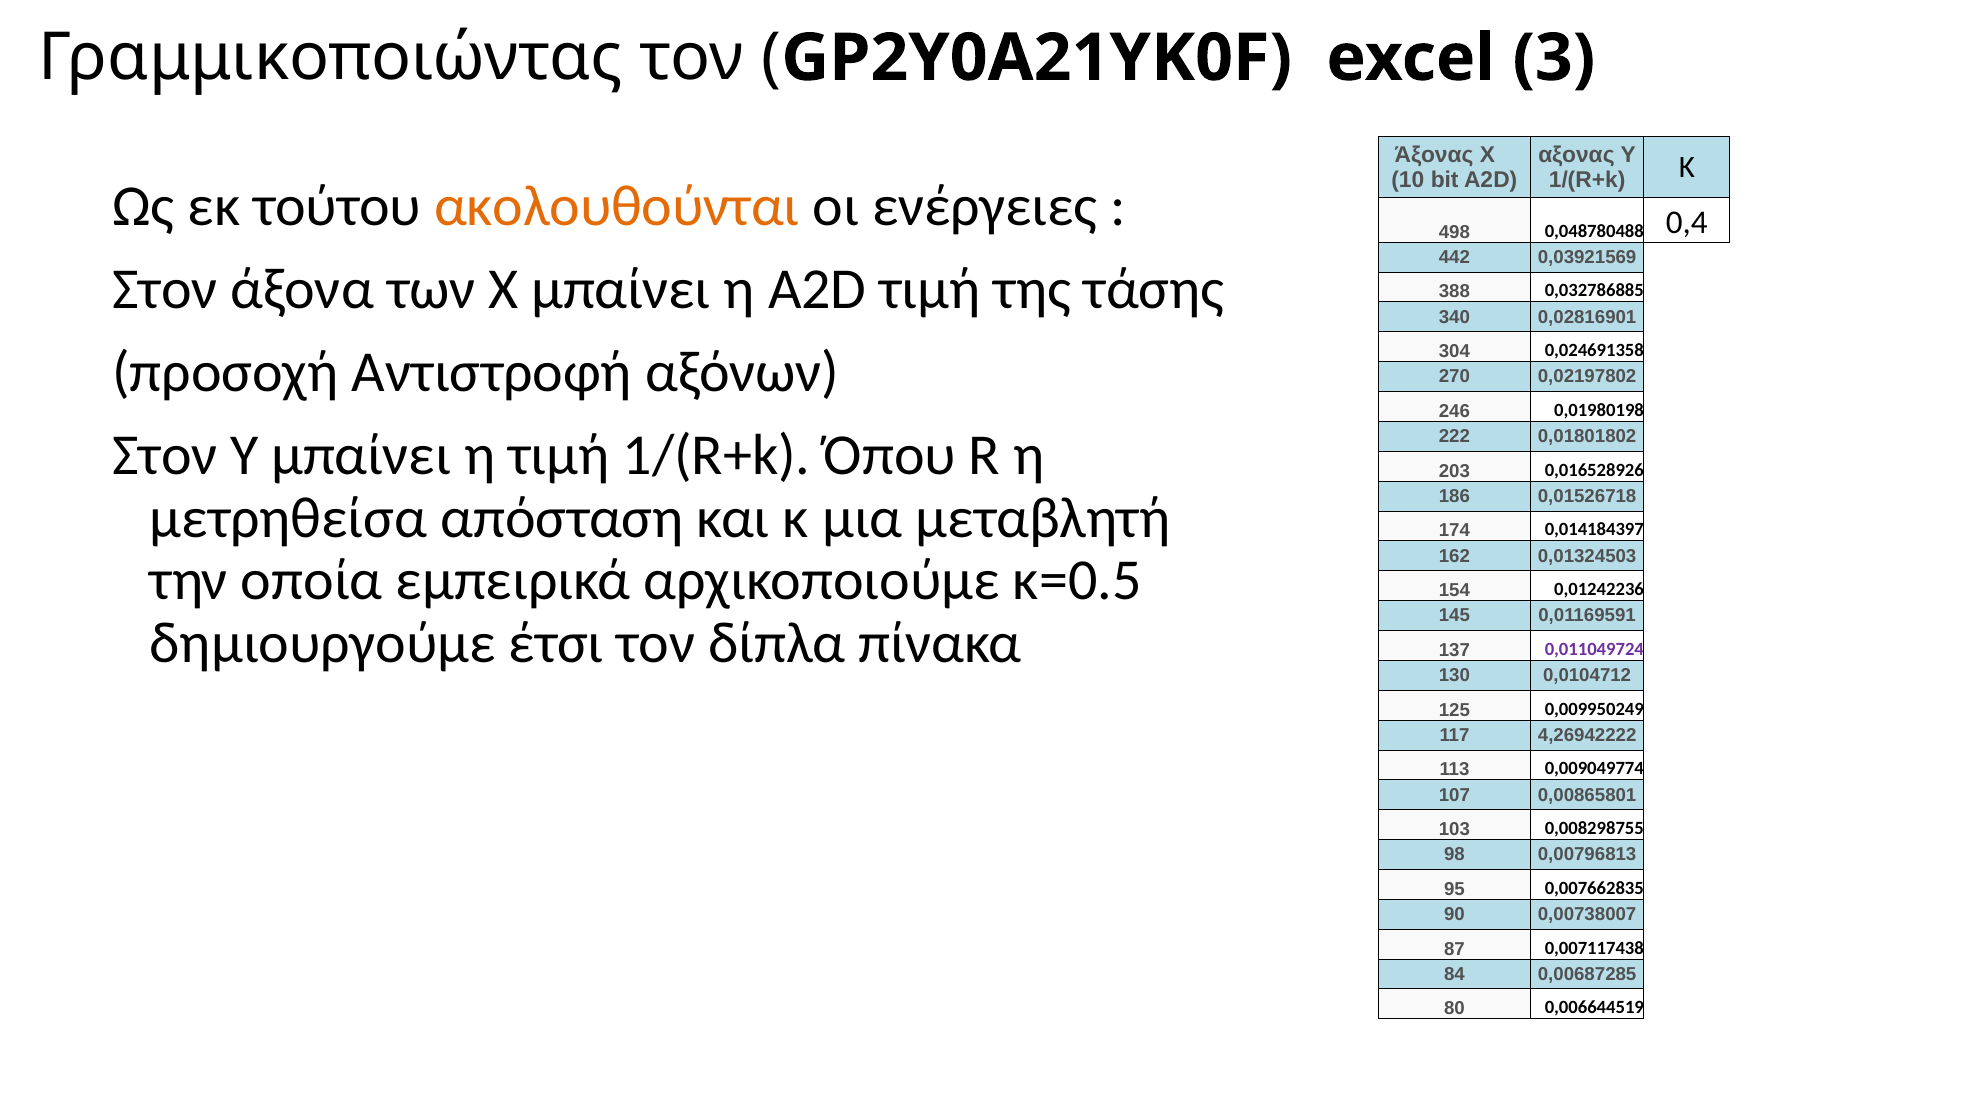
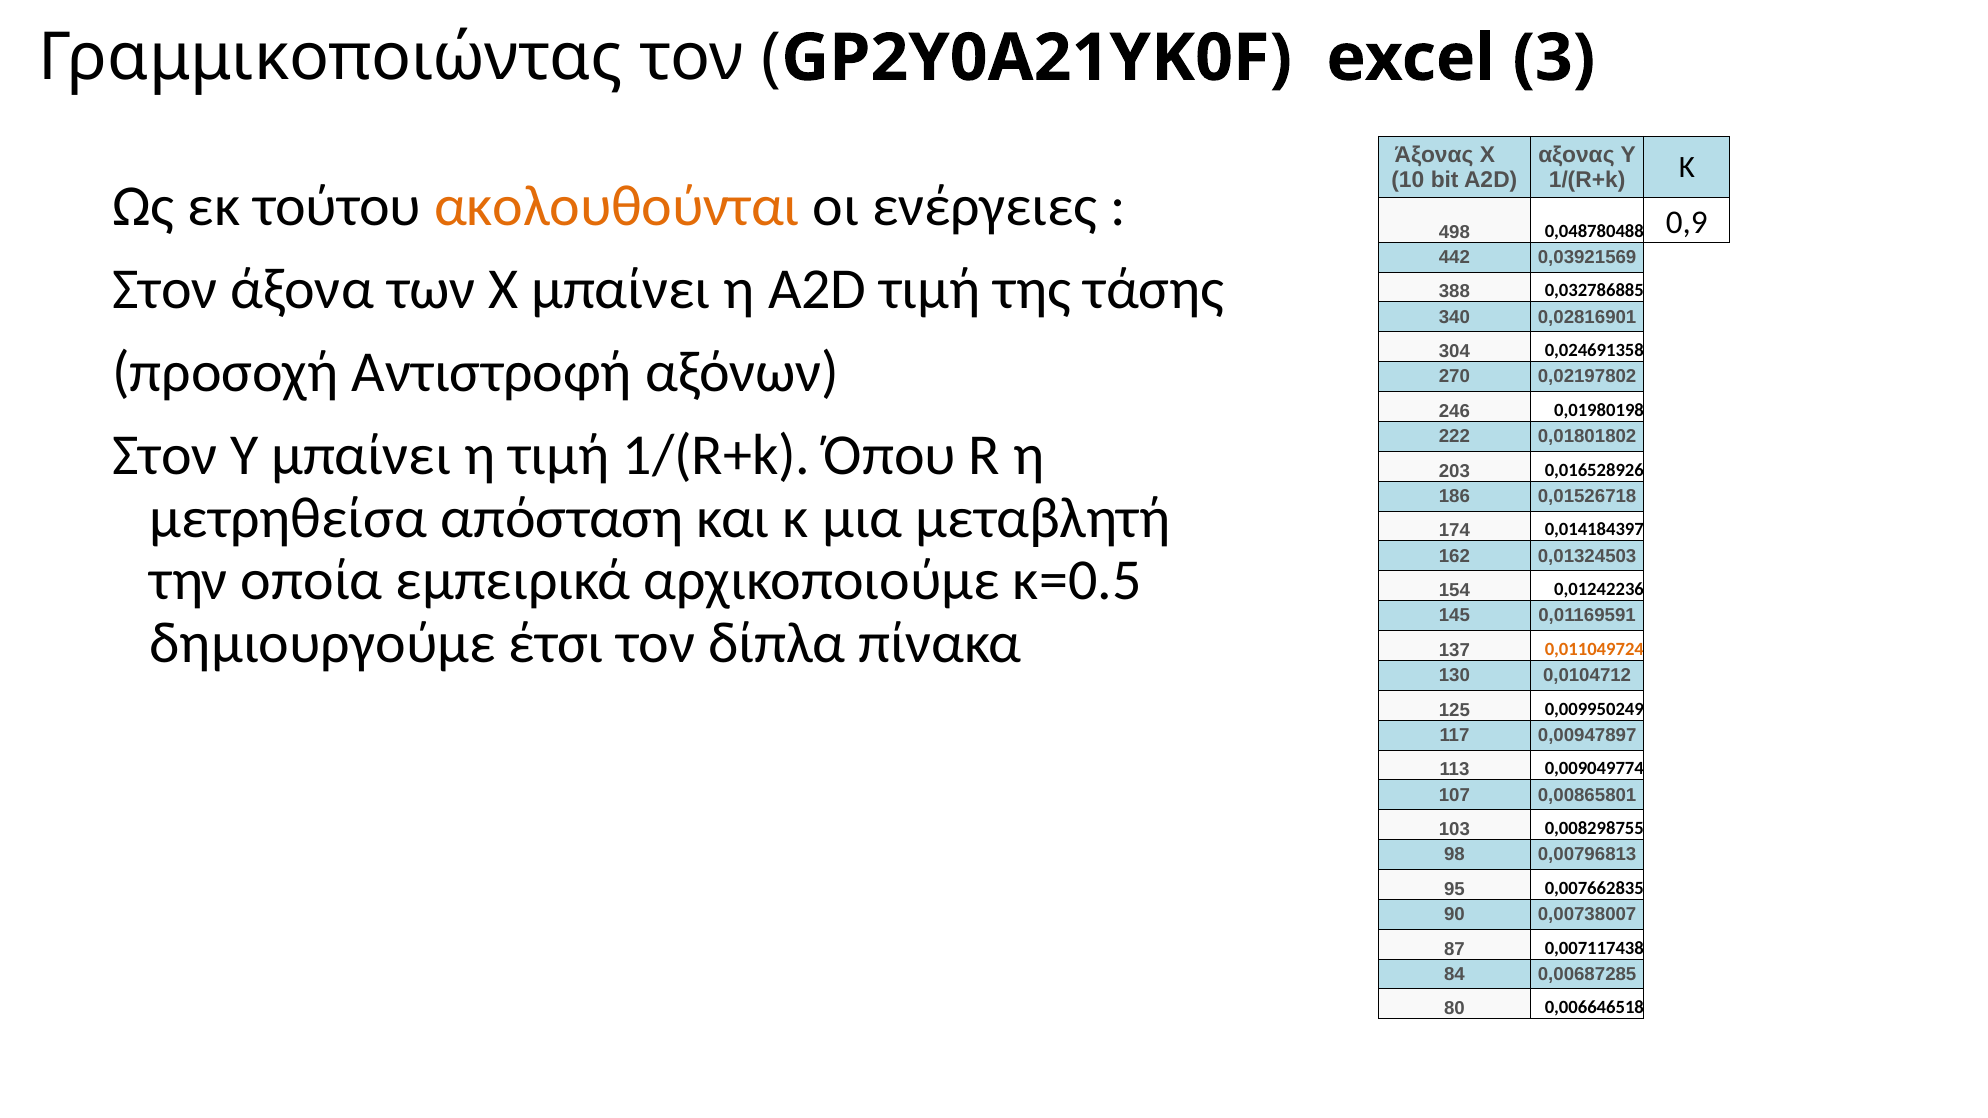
0,4: 0,4 -> 0,9
0,011049724 colour: purple -> orange
4,26942222: 4,26942222 -> 0,00947897
0,006644519: 0,006644519 -> 0,006646518
